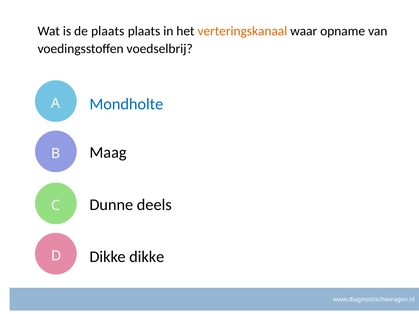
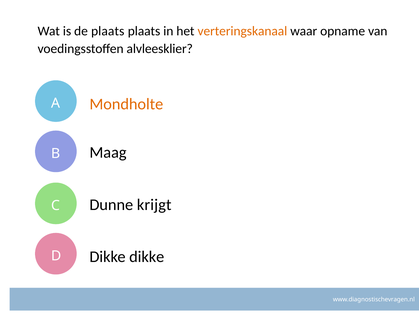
voedselbrij: voedselbrij -> alvleesklier
Mondholte colour: blue -> orange
deels: deels -> krijgt
